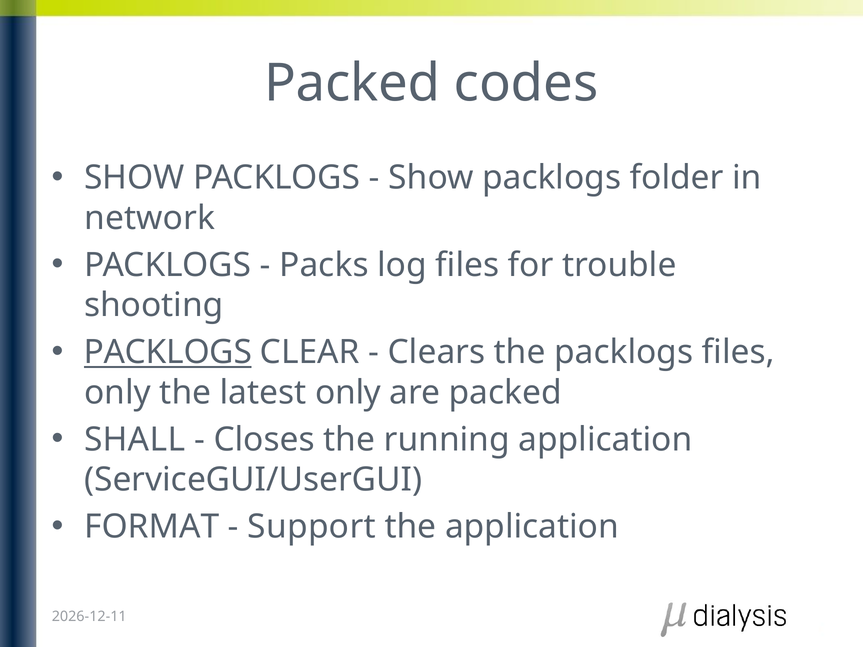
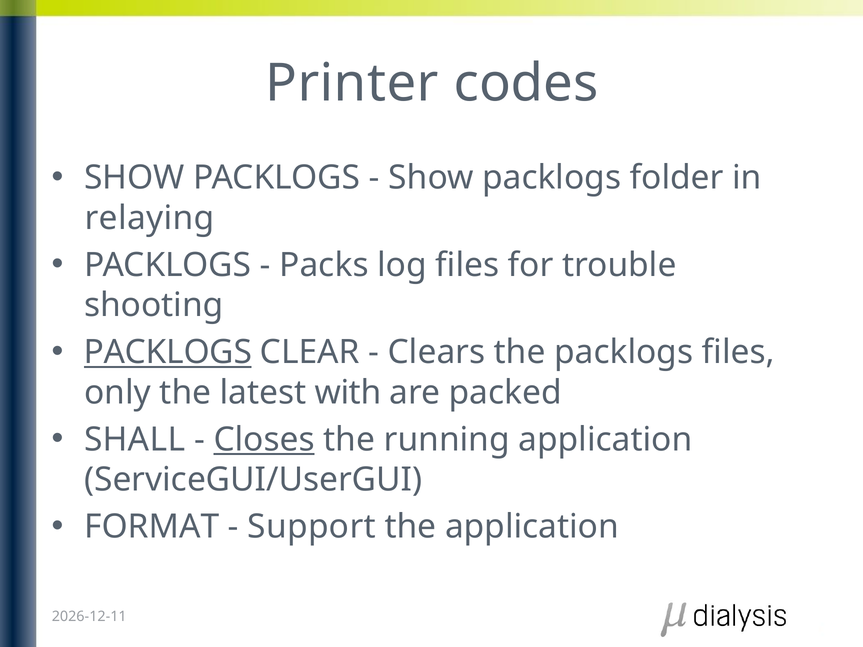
Packed at (352, 84): Packed -> Printer
network: network -> relaying
latest only: only -> with
Closes underline: none -> present
